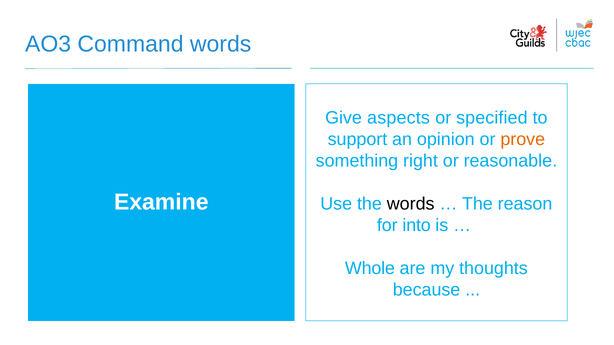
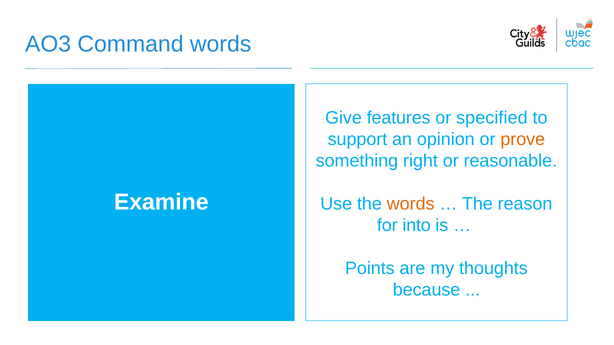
aspects: aspects -> features
words at (411, 204) colour: black -> orange
Whole: Whole -> Points
